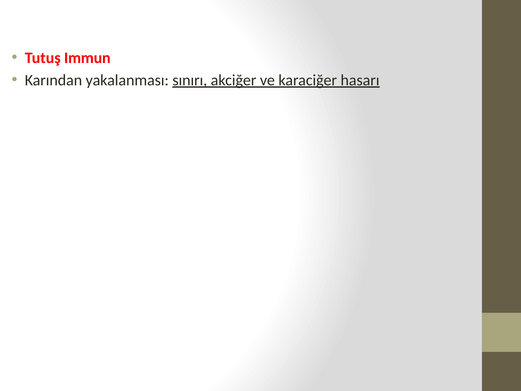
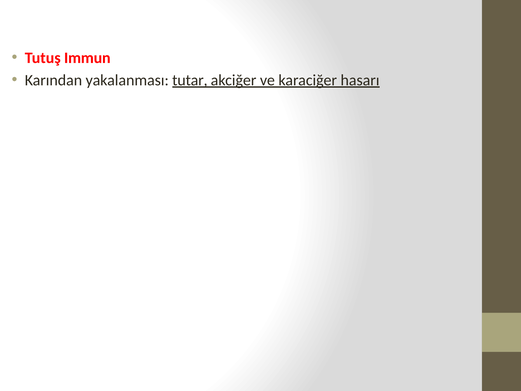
sınırı: sınırı -> tutar
